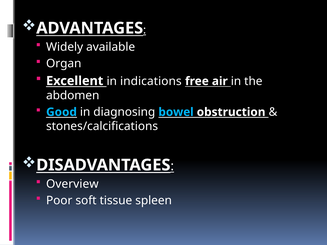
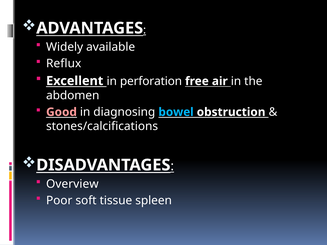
Organ: Organ -> Reflux
indications: indications -> perforation
Good colour: light blue -> pink
